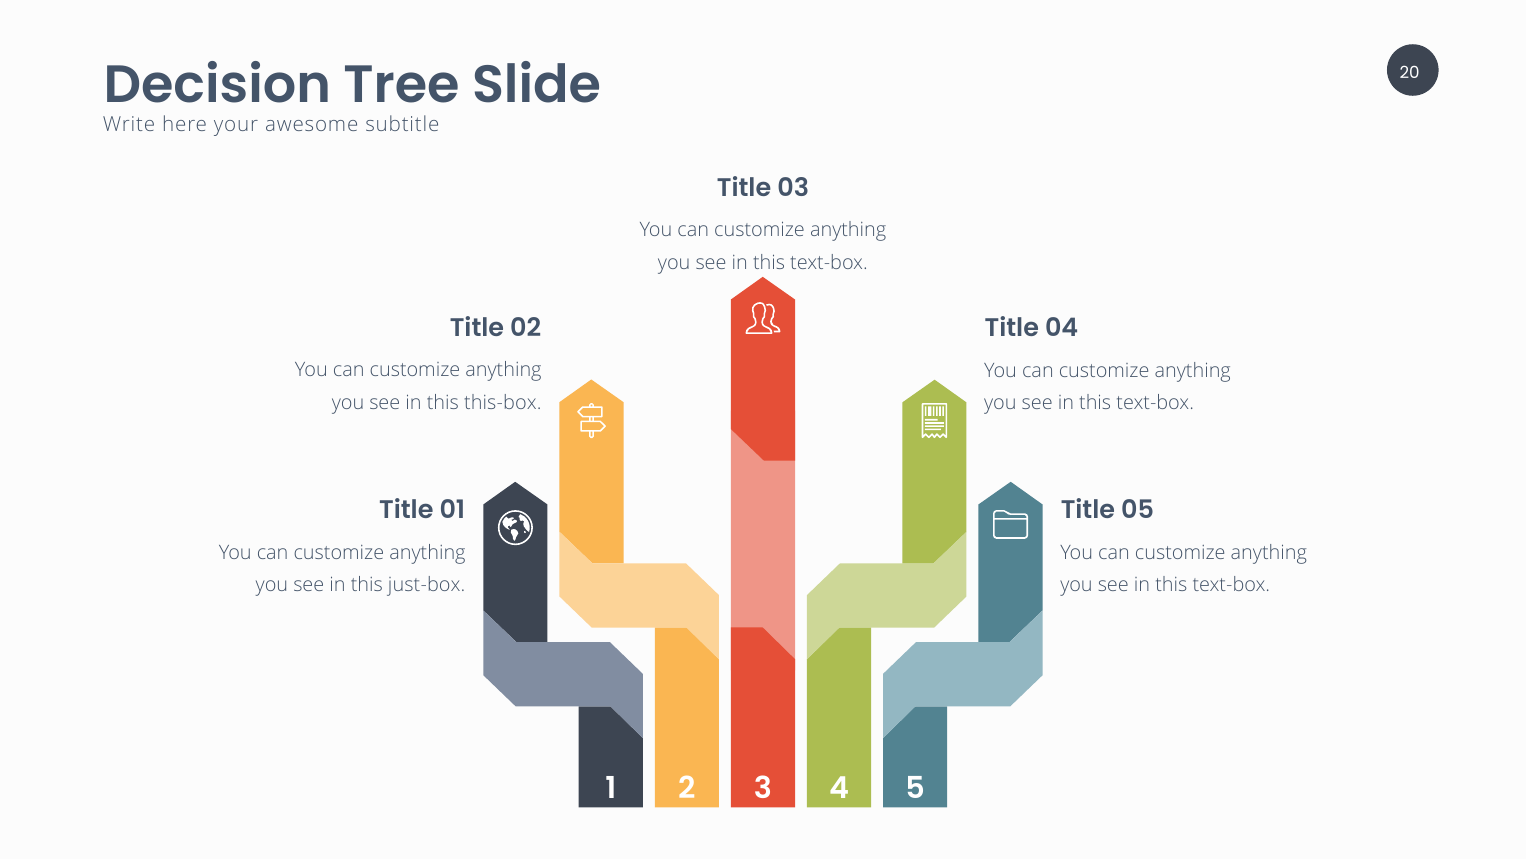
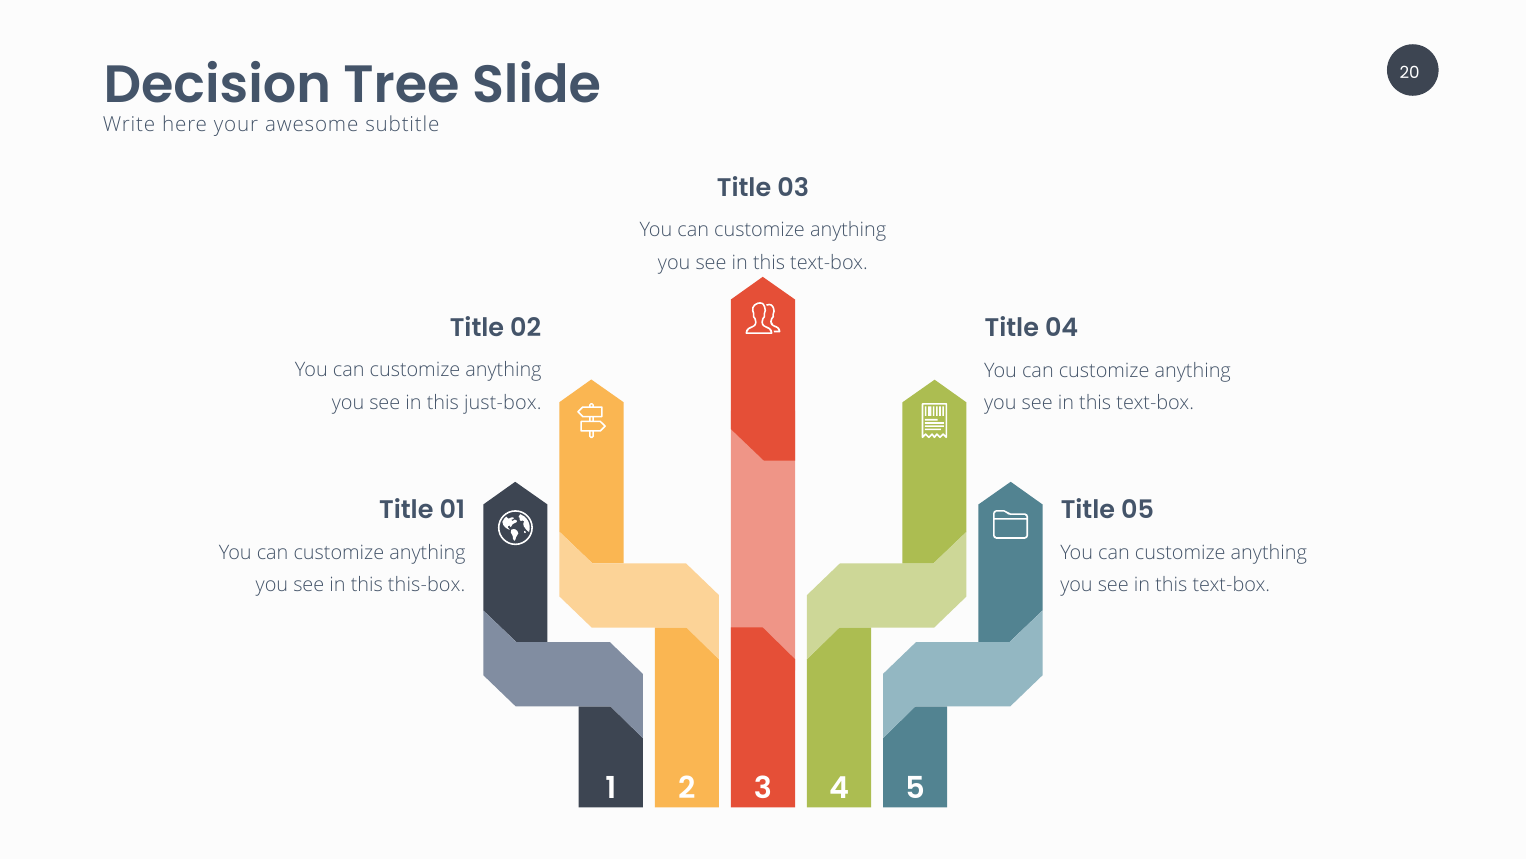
this-box: this-box -> just-box
just-box: just-box -> this-box
